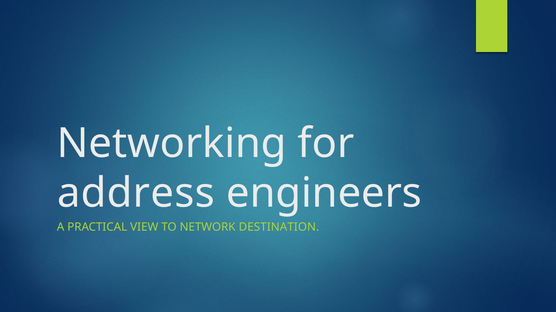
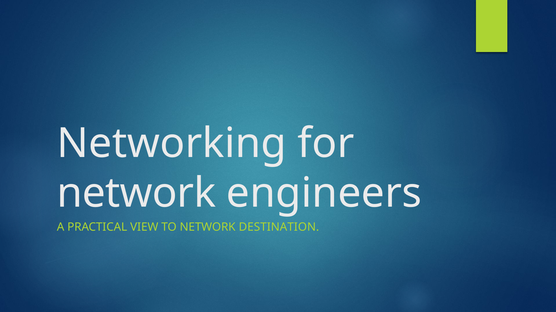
address at (136, 194): address -> network
